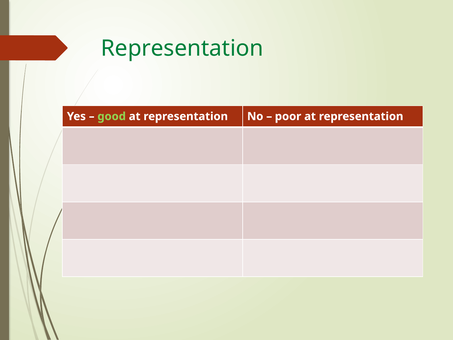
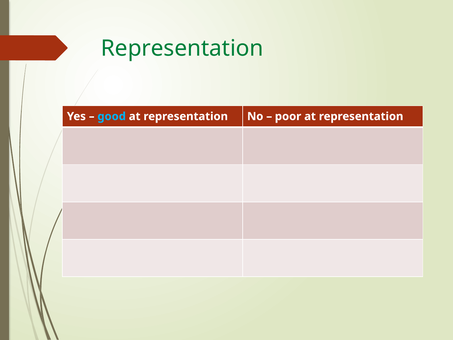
good colour: light green -> light blue
